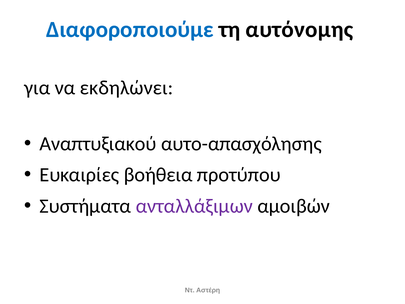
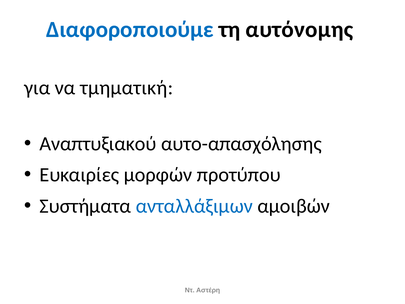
εκδηλώνει: εκδηλώνει -> τμηματική
βοήθεια: βοήθεια -> μορφών
ανταλλάξιμων colour: purple -> blue
